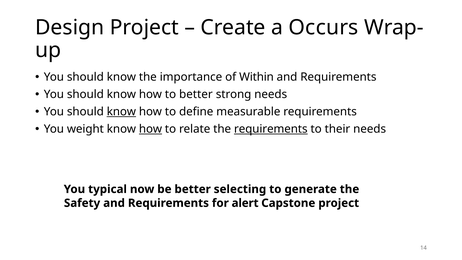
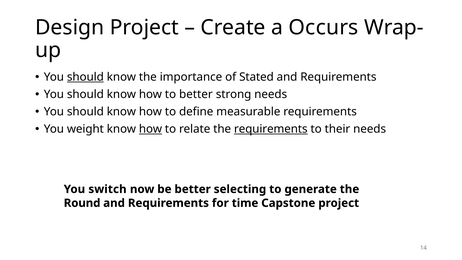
should at (85, 77) underline: none -> present
Within: Within -> Stated
know at (121, 112) underline: present -> none
typical: typical -> switch
Safety: Safety -> Round
alert: alert -> time
